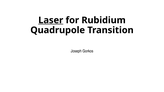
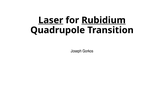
Rubidium underline: none -> present
